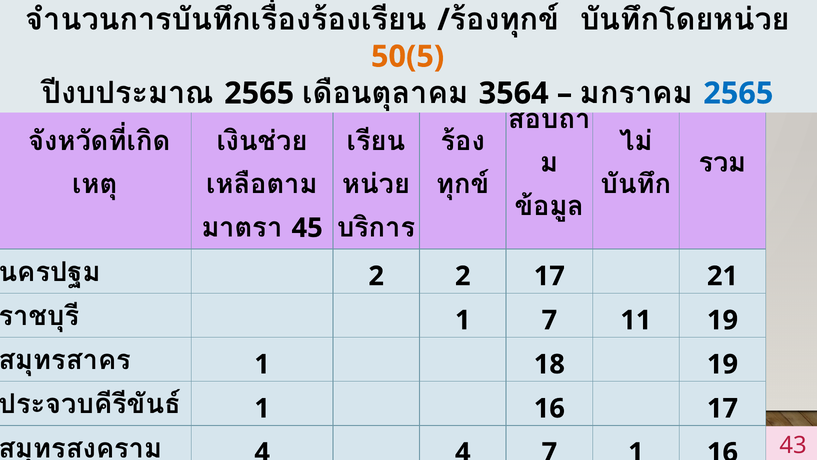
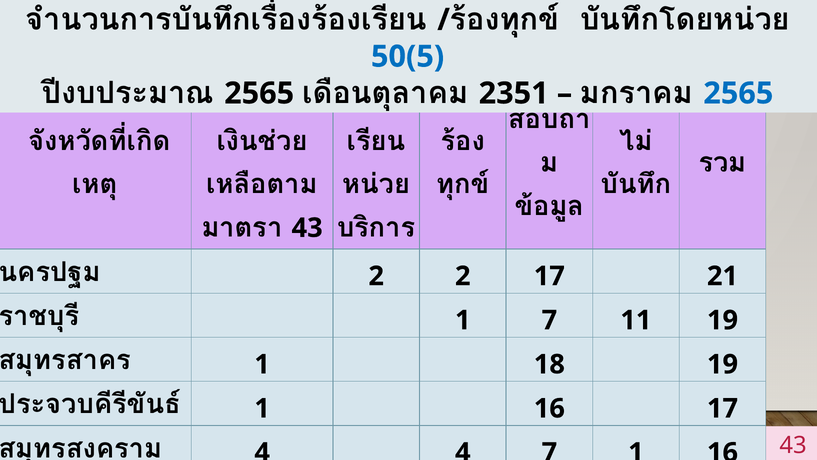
50(5 colour: orange -> blue
3564: 3564 -> 2351
45 at (307, 228): 45 -> 43
